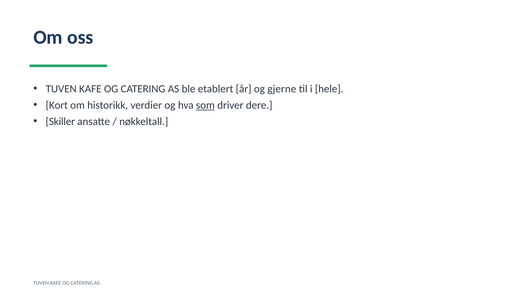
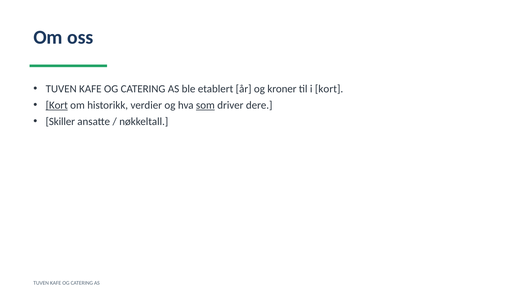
gjerne: gjerne -> kroner
i hele: hele -> kort
Kort at (57, 105) underline: none -> present
